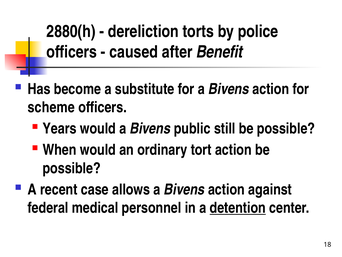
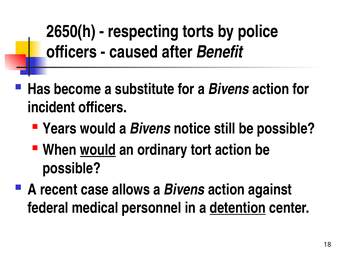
2880(h: 2880(h -> 2650(h
dereliction: dereliction -> respecting
scheme: scheme -> incident
public: public -> notice
would at (98, 150) underline: none -> present
